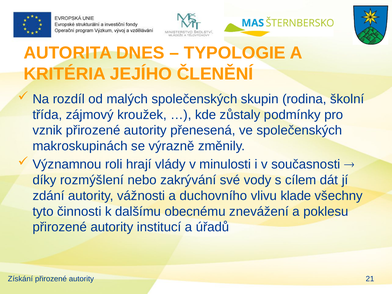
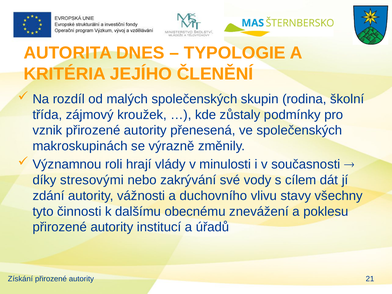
rozmýšlení: rozmýšlení -> stresovými
klade: klade -> stavy
